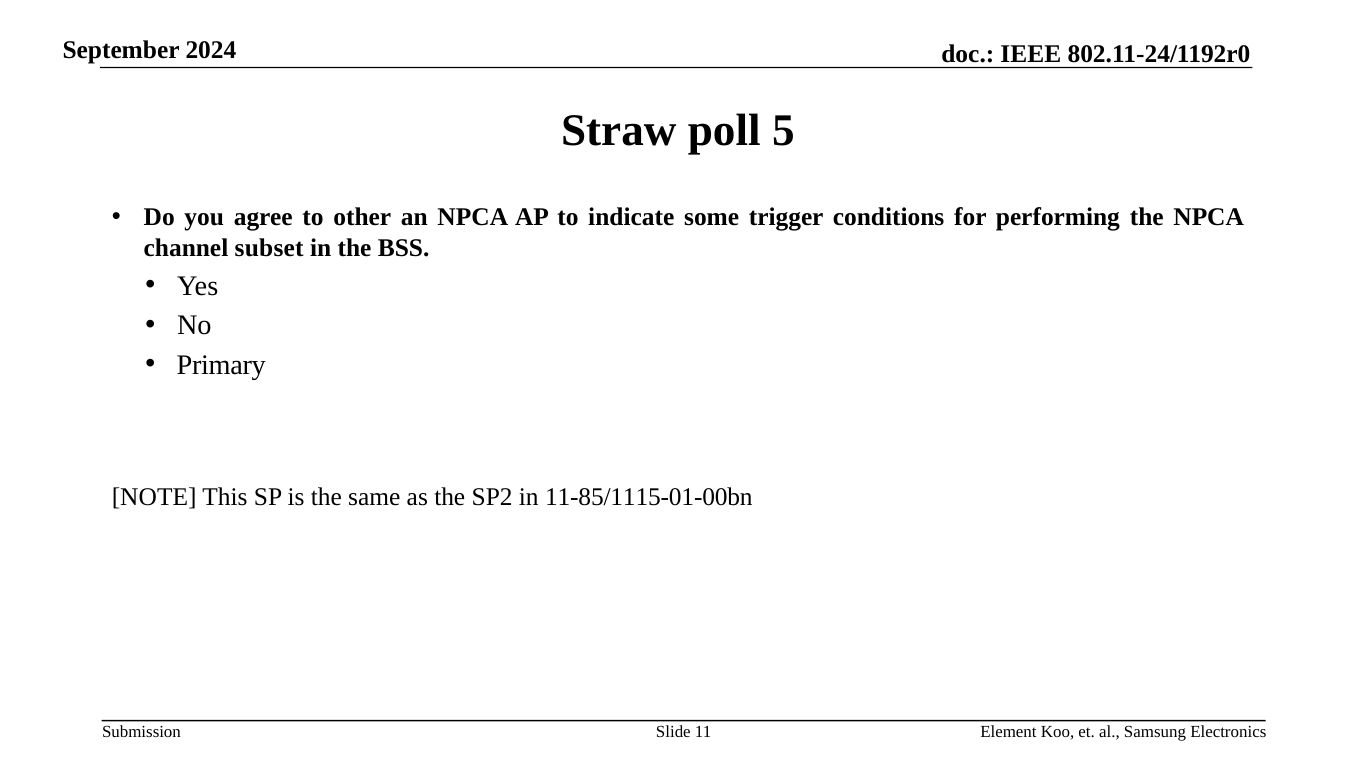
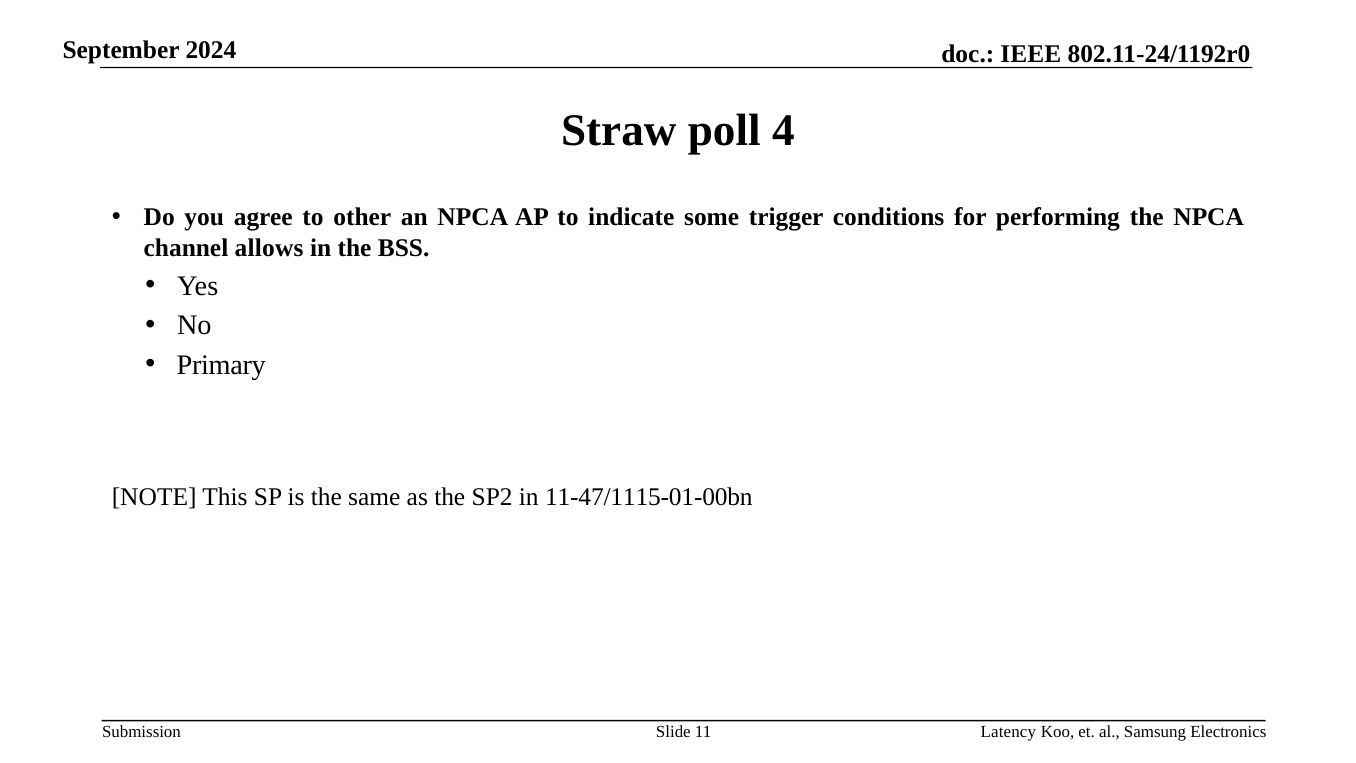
5: 5 -> 4
subset: subset -> allows
11-85/1115-01-00bn: 11-85/1115-01-00bn -> 11-47/1115-01-00bn
Element: Element -> Latency
